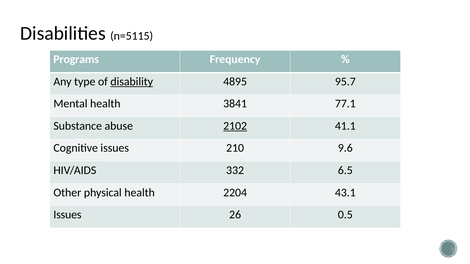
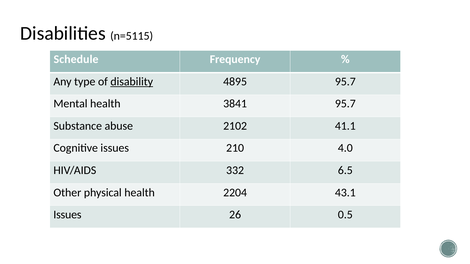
Programs: Programs -> Schedule
3841 77.1: 77.1 -> 95.7
2102 underline: present -> none
9.6: 9.6 -> 4.0
